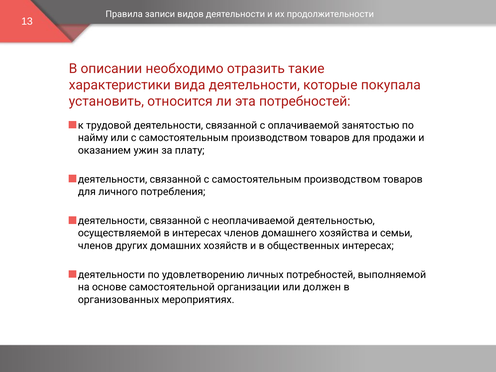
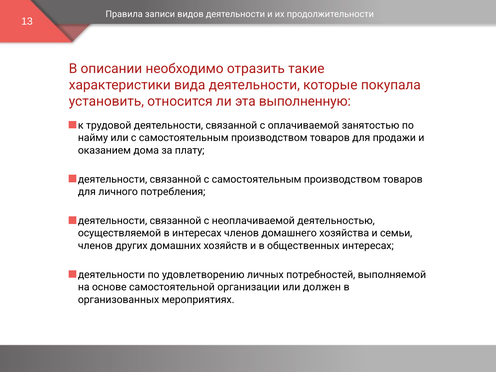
эта потребностей: потребностей -> выполненную
ужин: ужин -> дома
